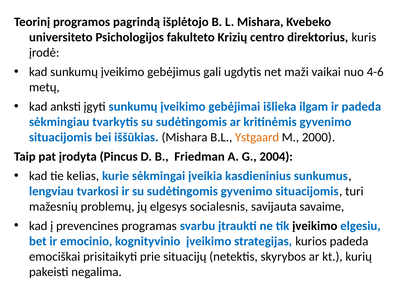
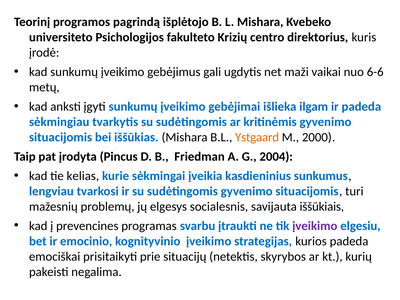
4-6: 4-6 -> 6-6
savaime: savaime -> iššūkiais
įveikimo at (315, 226) colour: black -> purple
